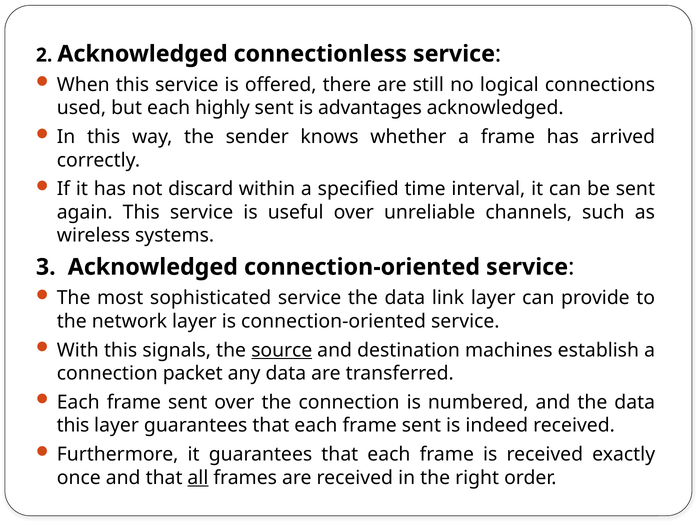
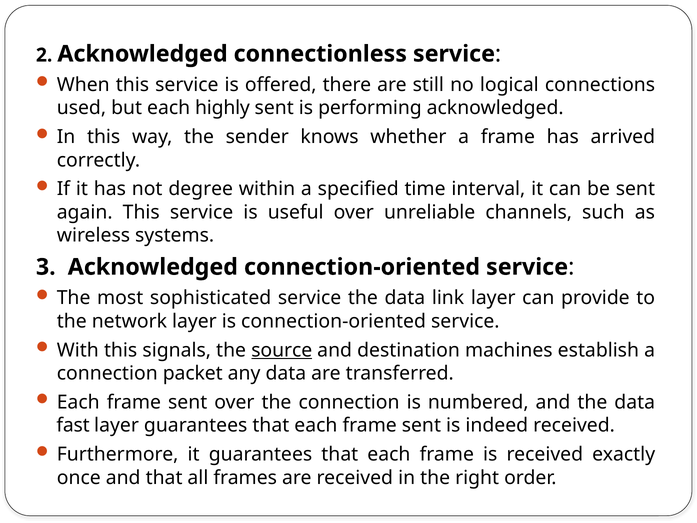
advantages: advantages -> performing
discard: discard -> degree
this at (73, 425): this -> fast
all underline: present -> none
